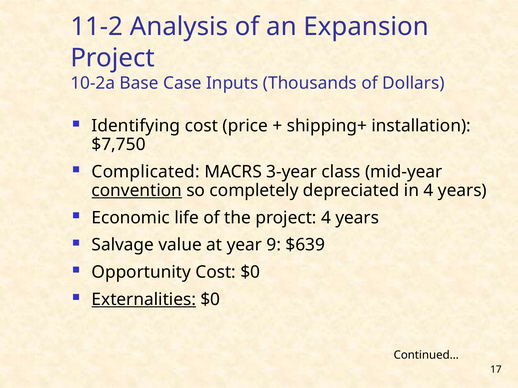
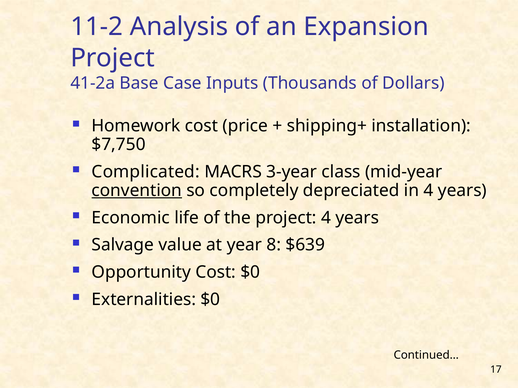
10-2a: 10-2a -> 41-2a
Identifying: Identifying -> Homework
9: 9 -> 8
Externalities underline: present -> none
